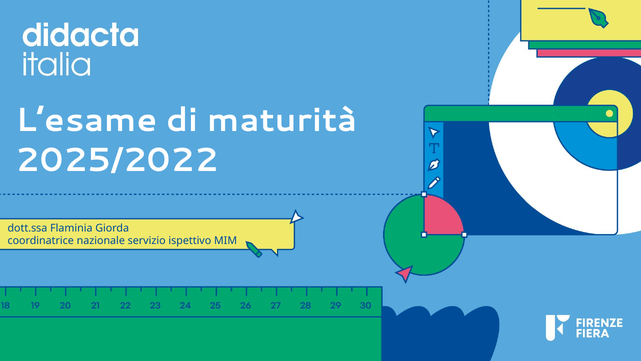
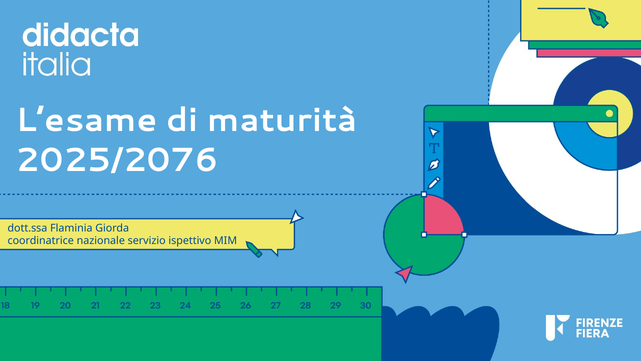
2025/2022: 2025/2022 -> 2025/2076
